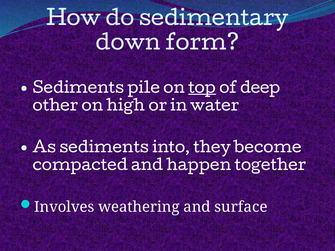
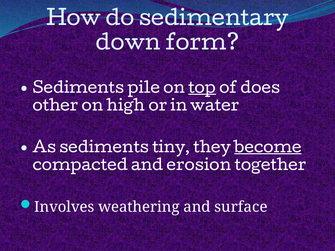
deep: deep -> does
into: into -> tiny
become underline: none -> present
happen: happen -> erosion
